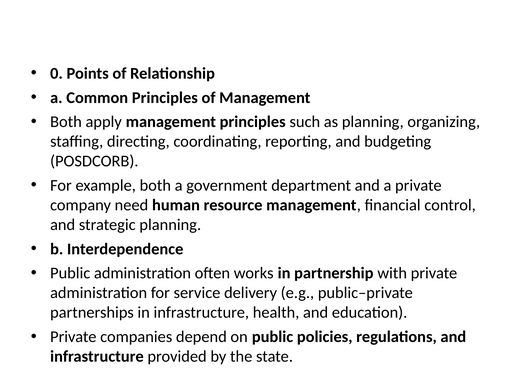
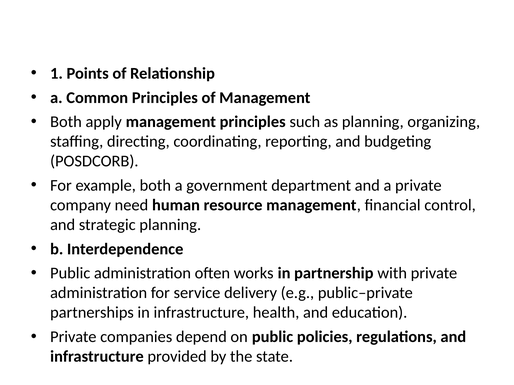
0: 0 -> 1
